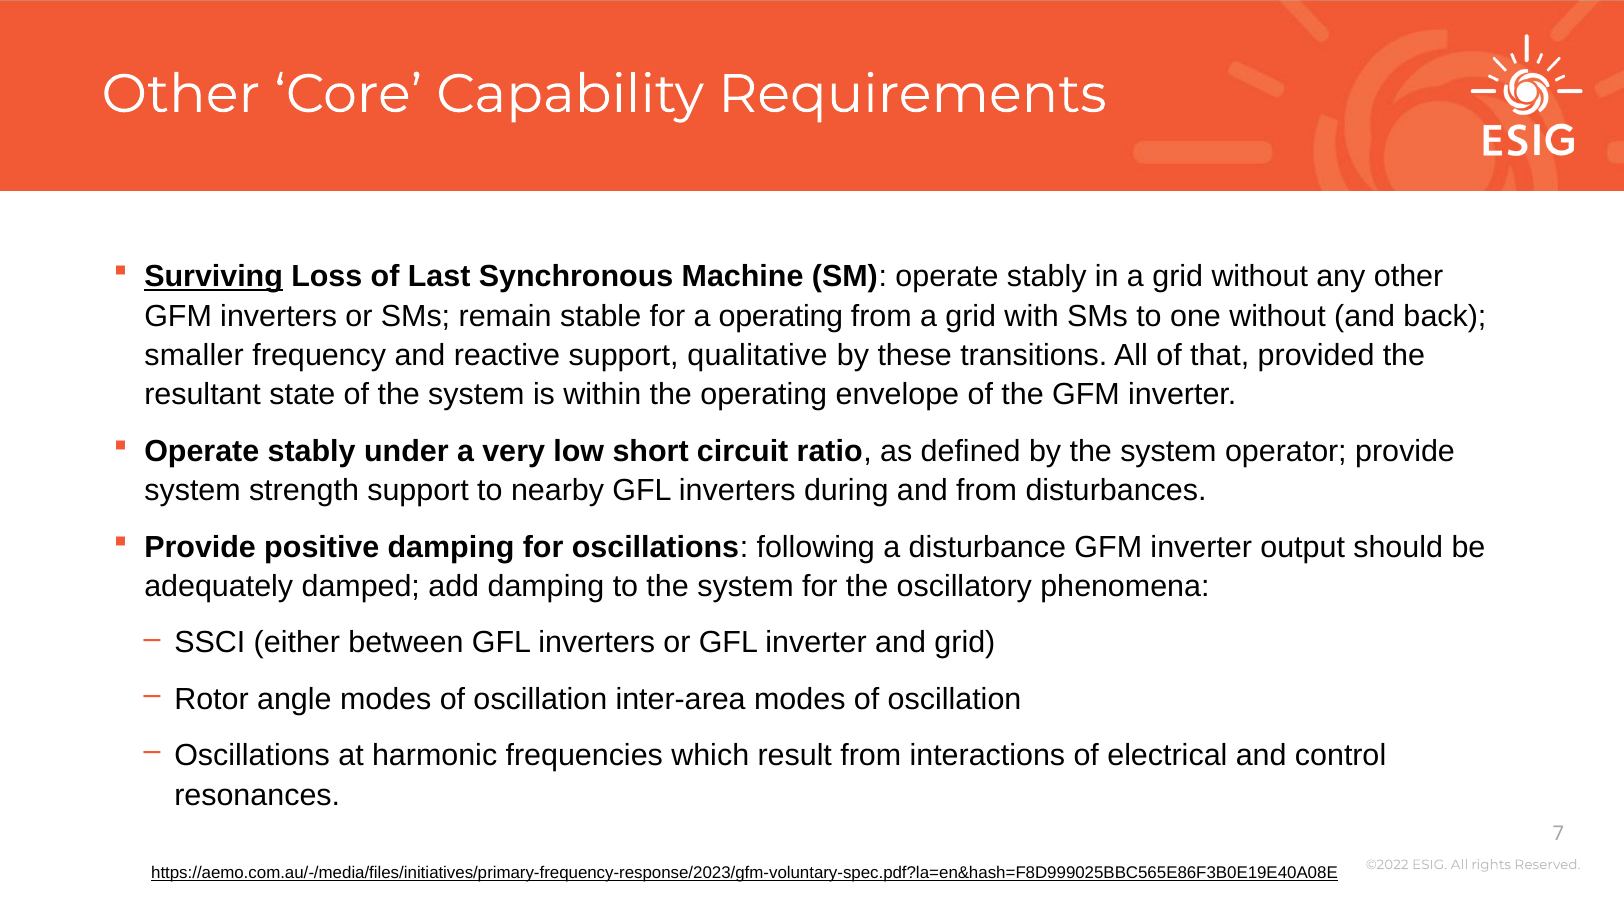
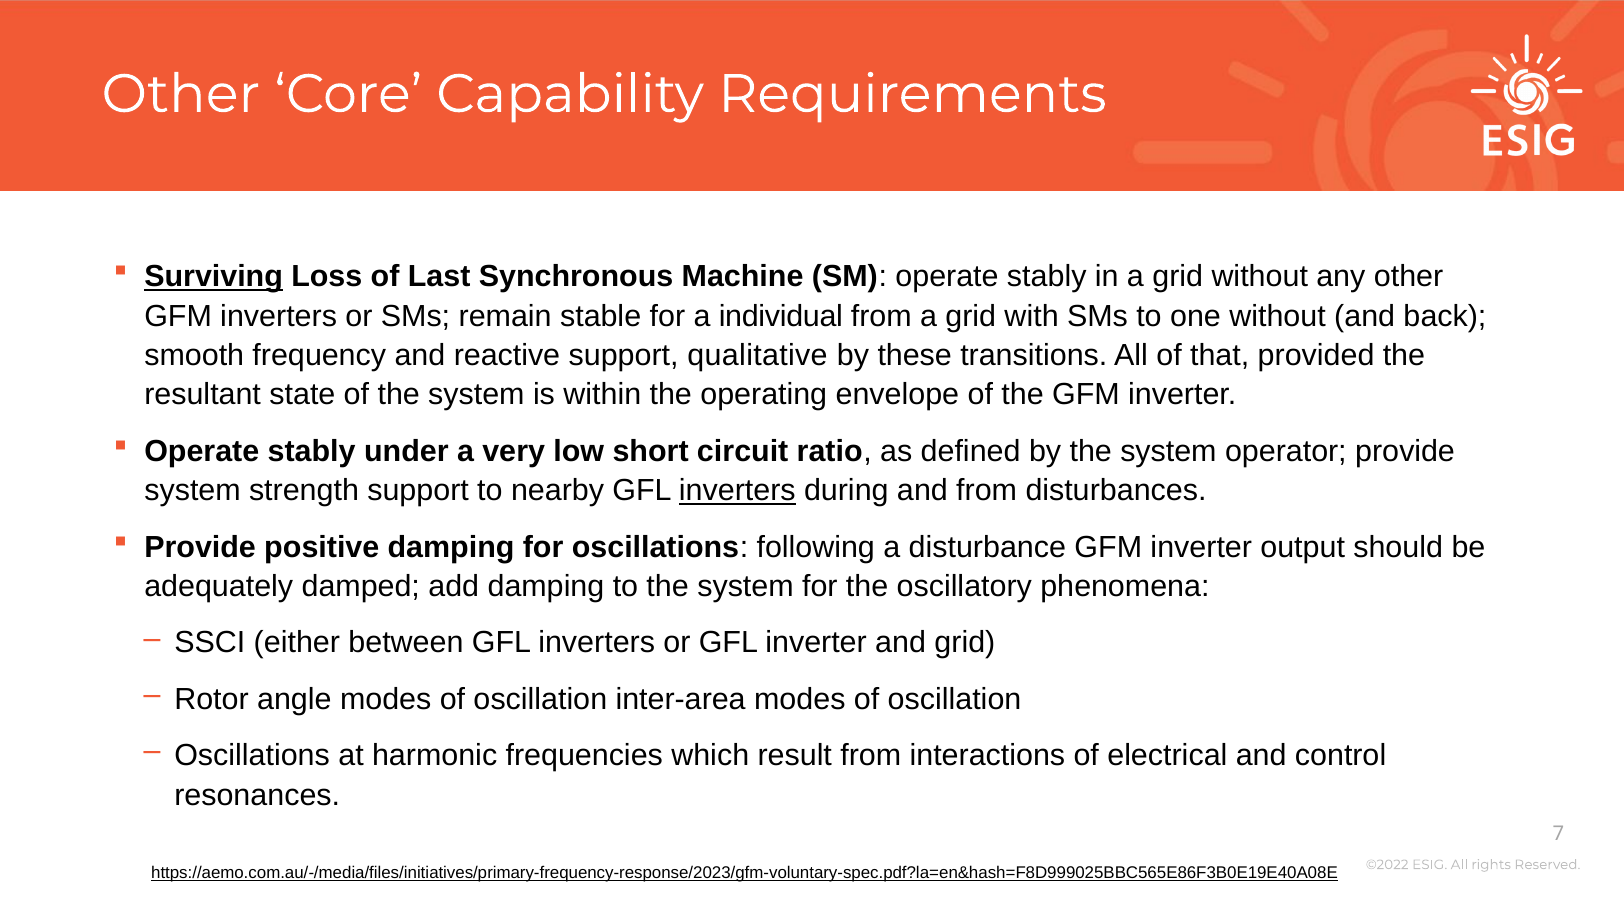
a operating: operating -> individual
smaller: smaller -> smooth
inverters at (737, 490) underline: none -> present
